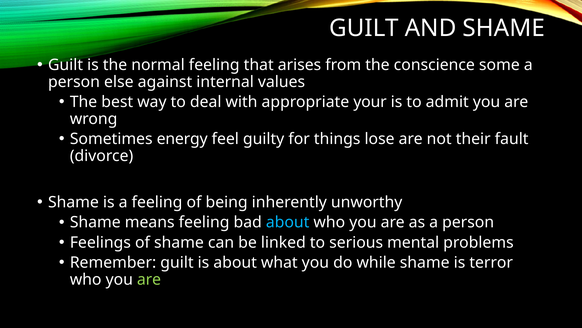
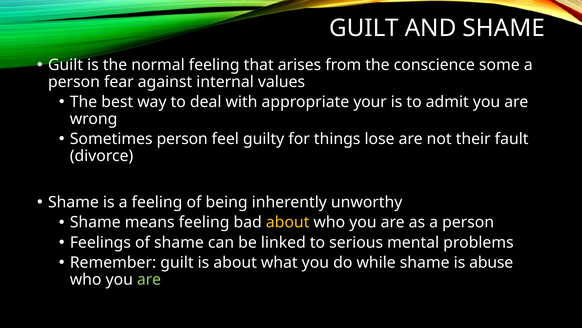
else: else -> fear
Sometimes energy: energy -> person
about at (288, 222) colour: light blue -> yellow
terror: terror -> abuse
